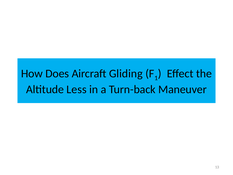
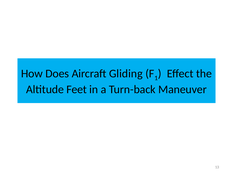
Less: Less -> Feet
